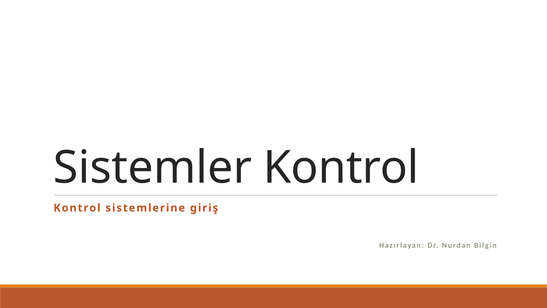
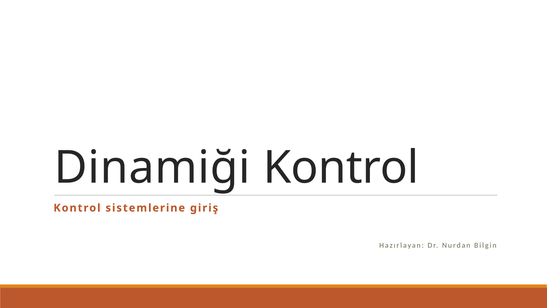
Sistemler: Sistemler -> Dinamiği
